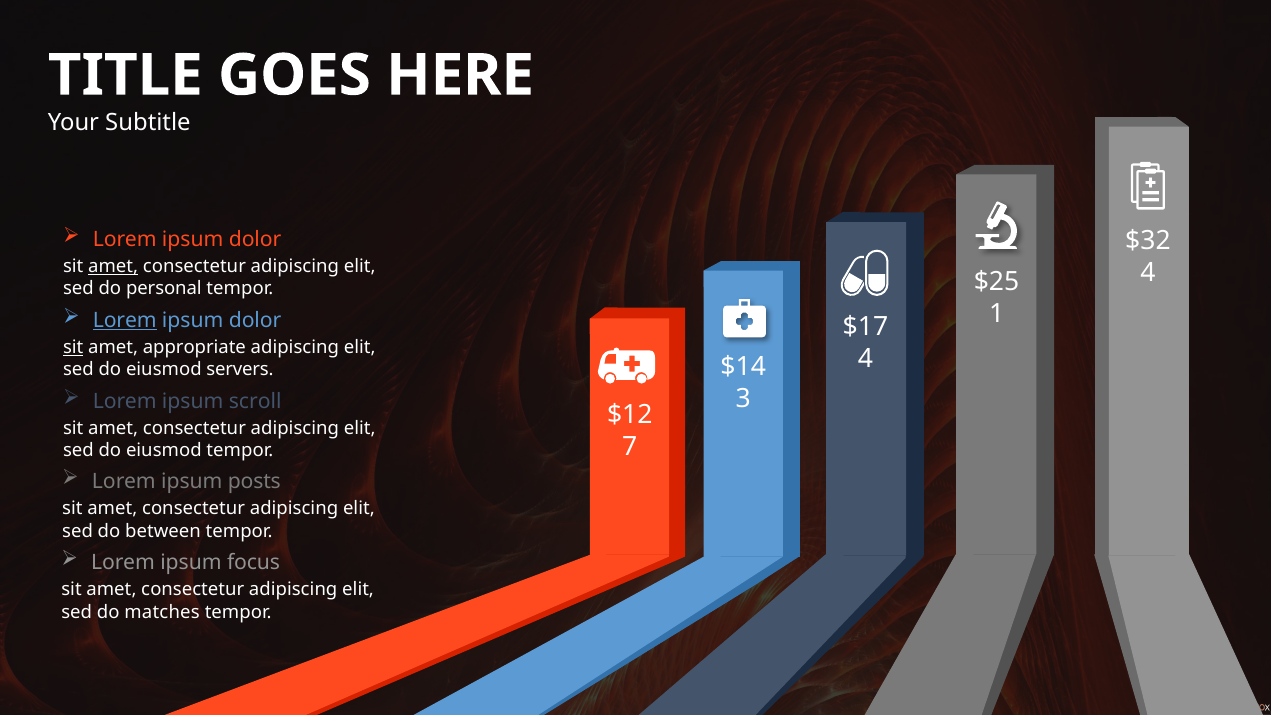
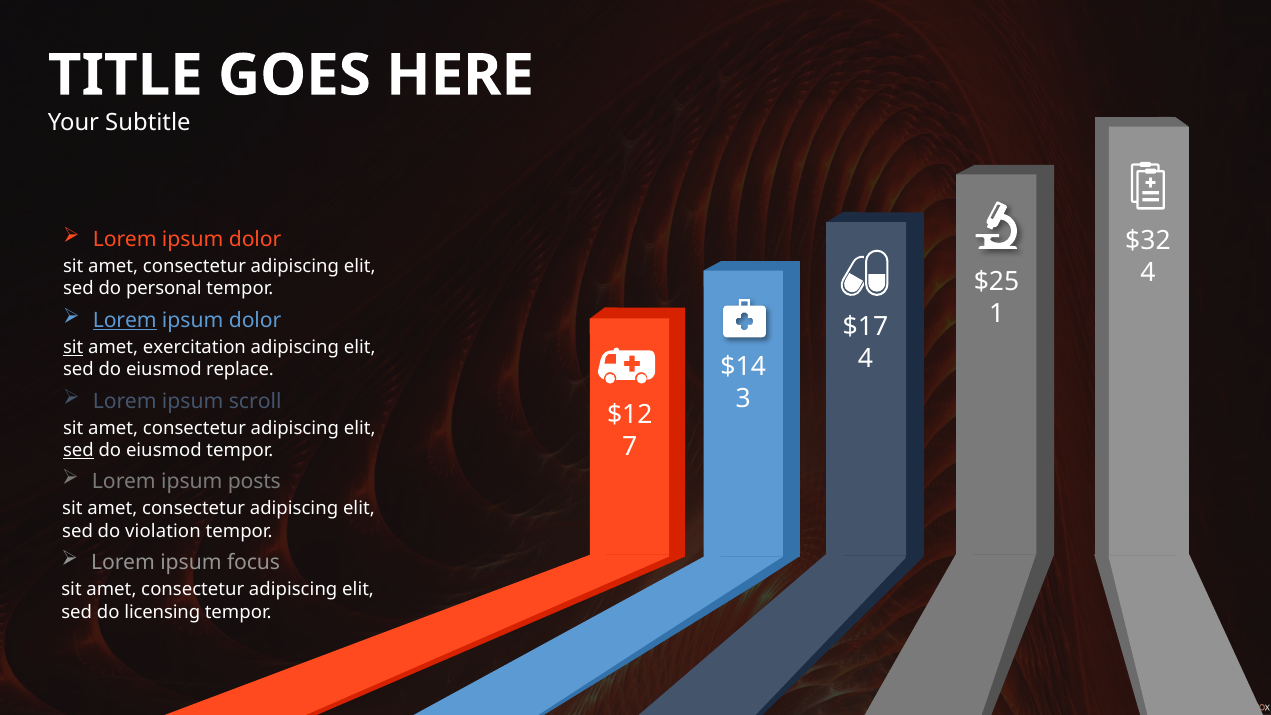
amet at (113, 267) underline: present -> none
appropriate: appropriate -> exercitation
servers: servers -> replace
sed at (78, 451) underline: none -> present
between: between -> violation
matches: matches -> licensing
